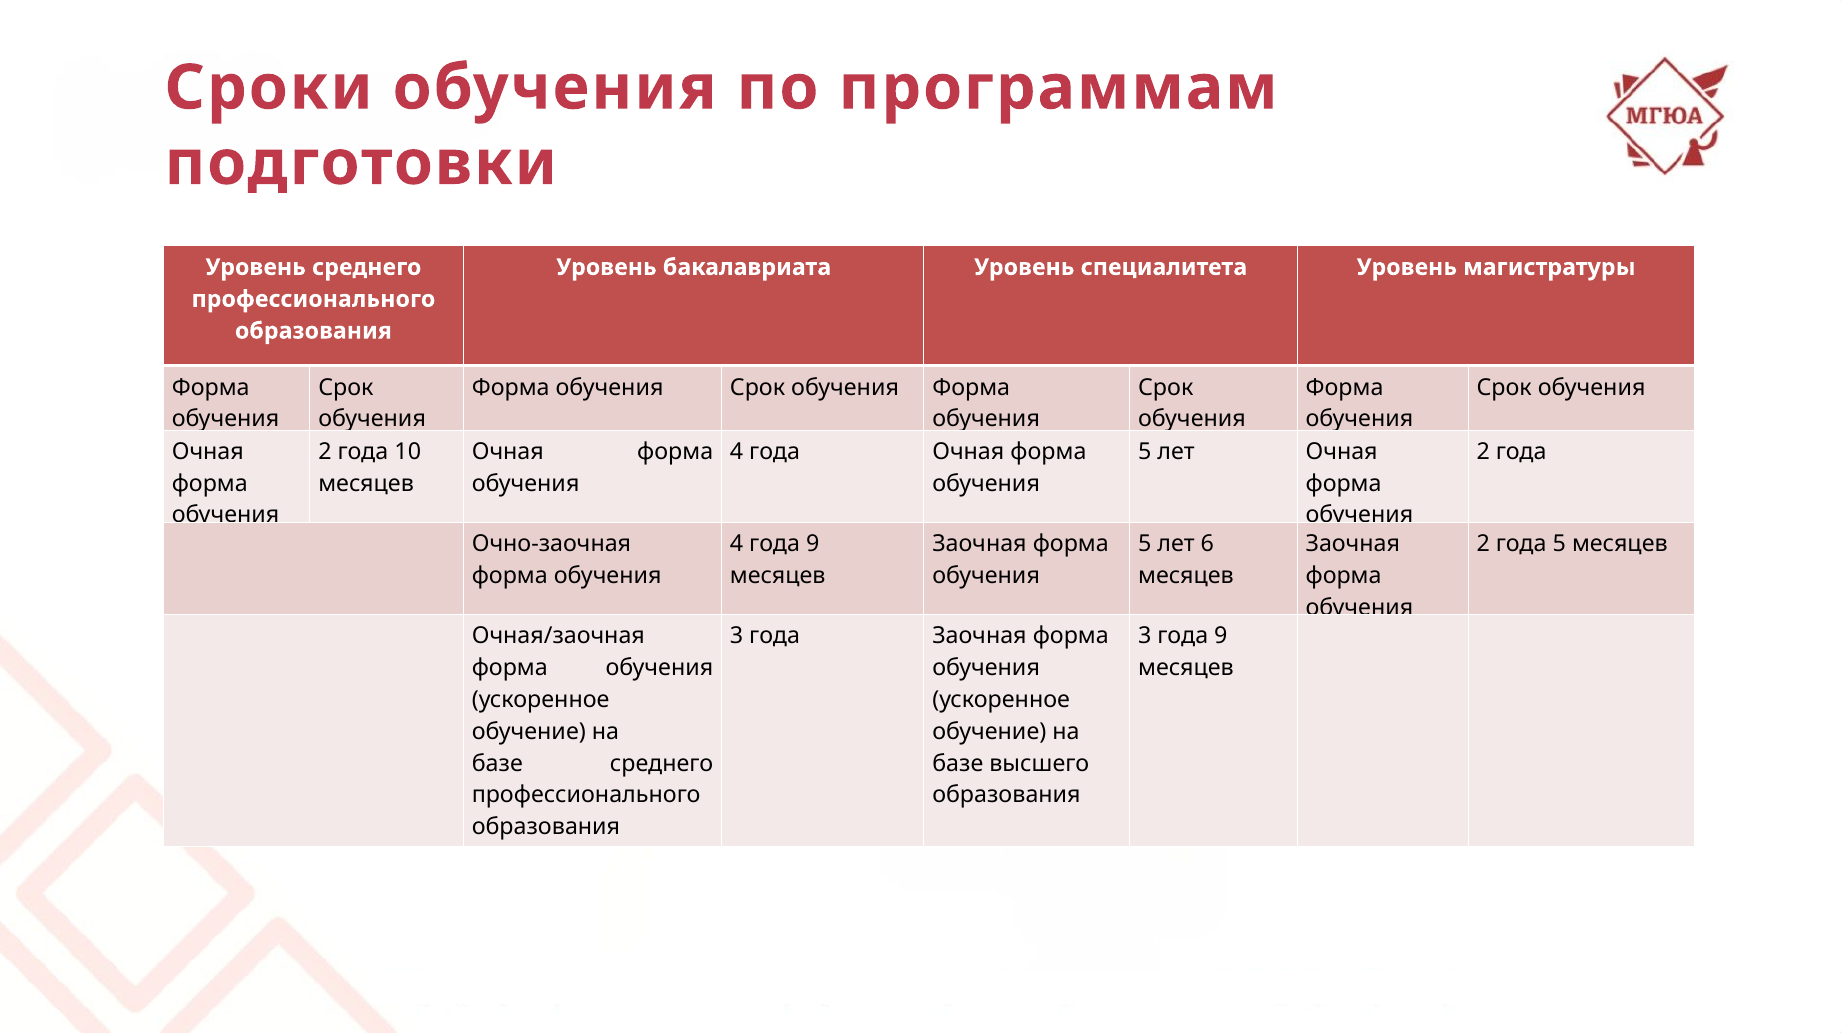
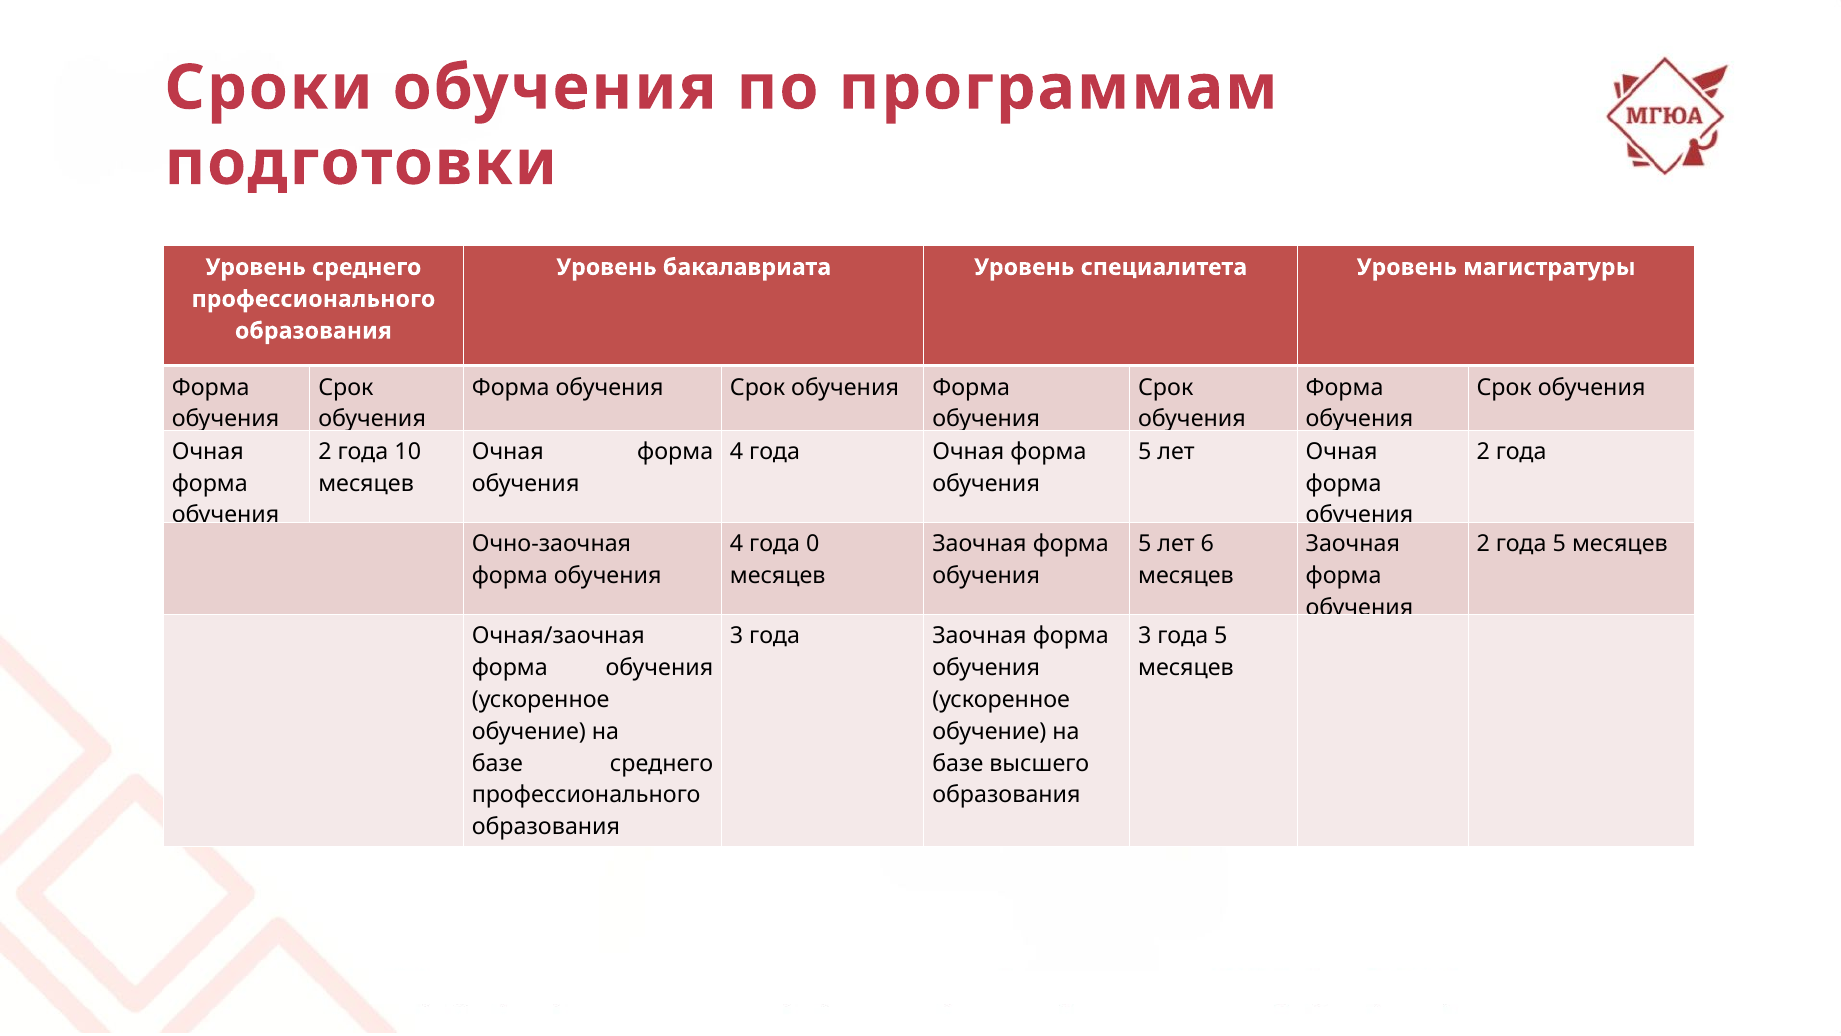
4 года 9: 9 -> 0
3 года 9: 9 -> 5
